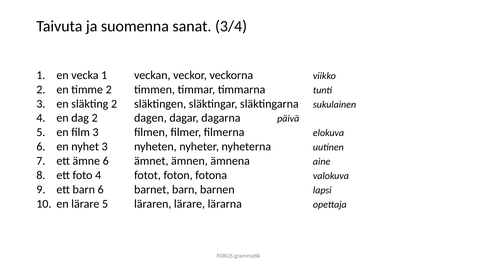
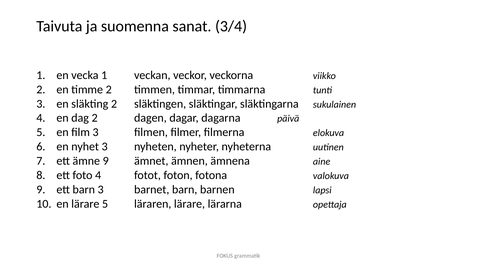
ämne 6: 6 -> 9
barn 6: 6 -> 3
